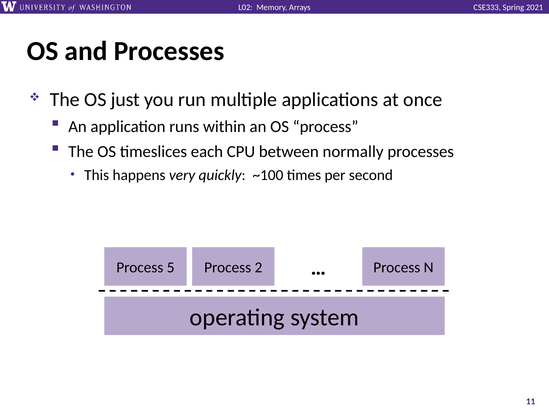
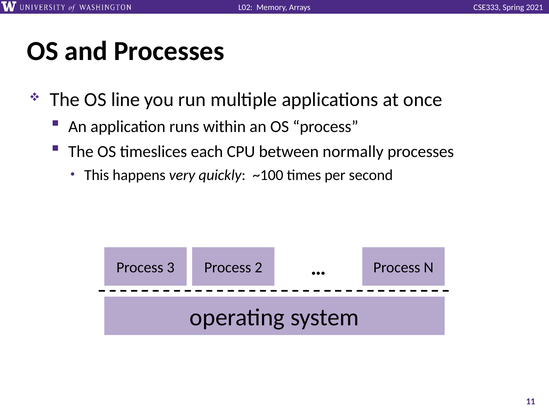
just: just -> line
5: 5 -> 3
